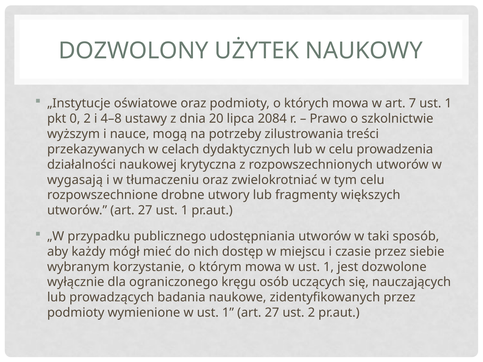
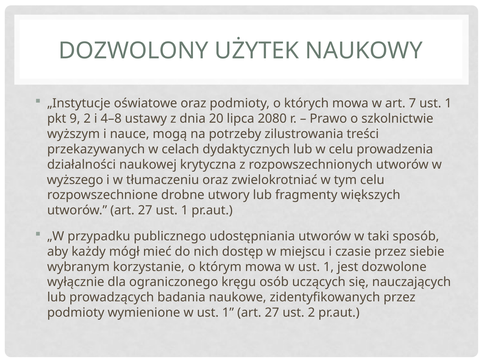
0: 0 -> 9
2084: 2084 -> 2080
wygasają: wygasają -> wyższego
